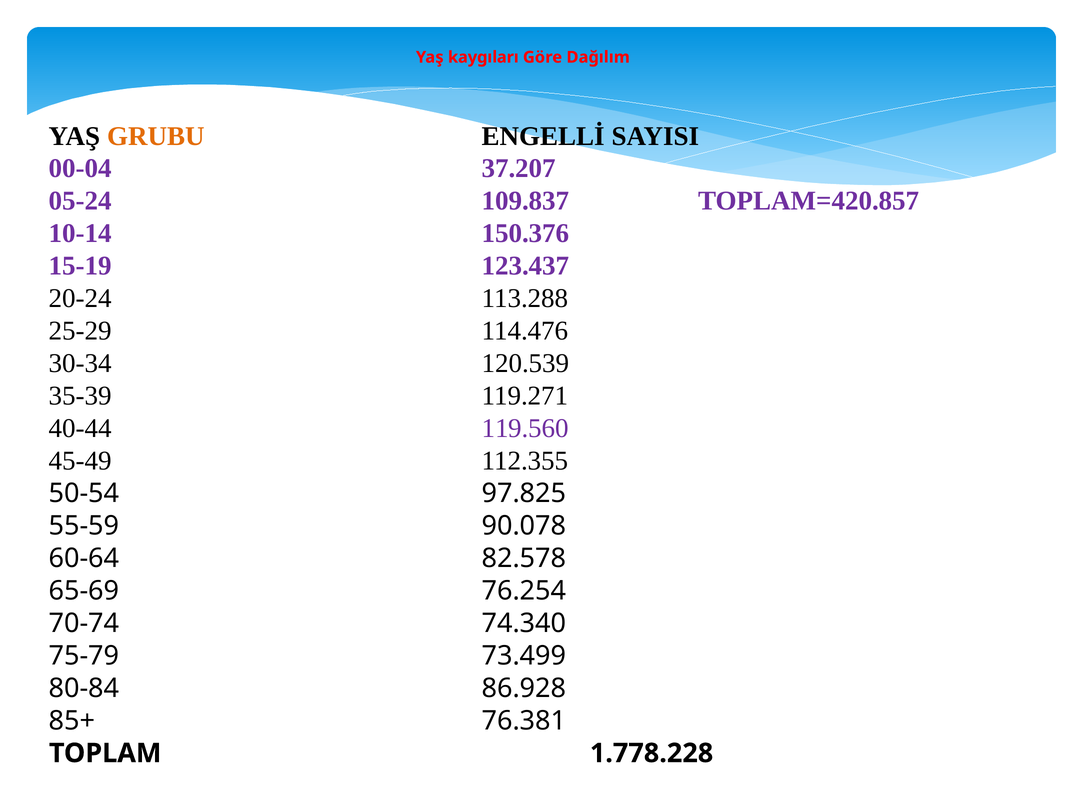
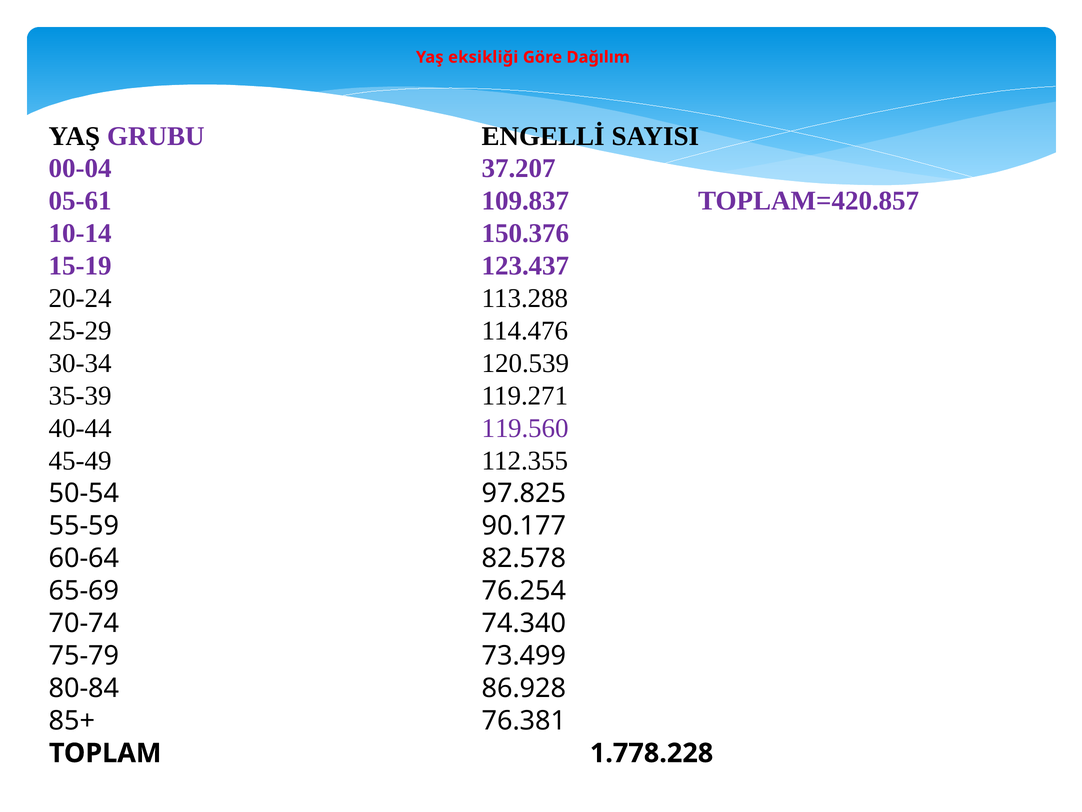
kaygıları: kaygıları -> eksikliği
GRUBU colour: orange -> purple
05-24: 05-24 -> 05-61
90.078: 90.078 -> 90.177
